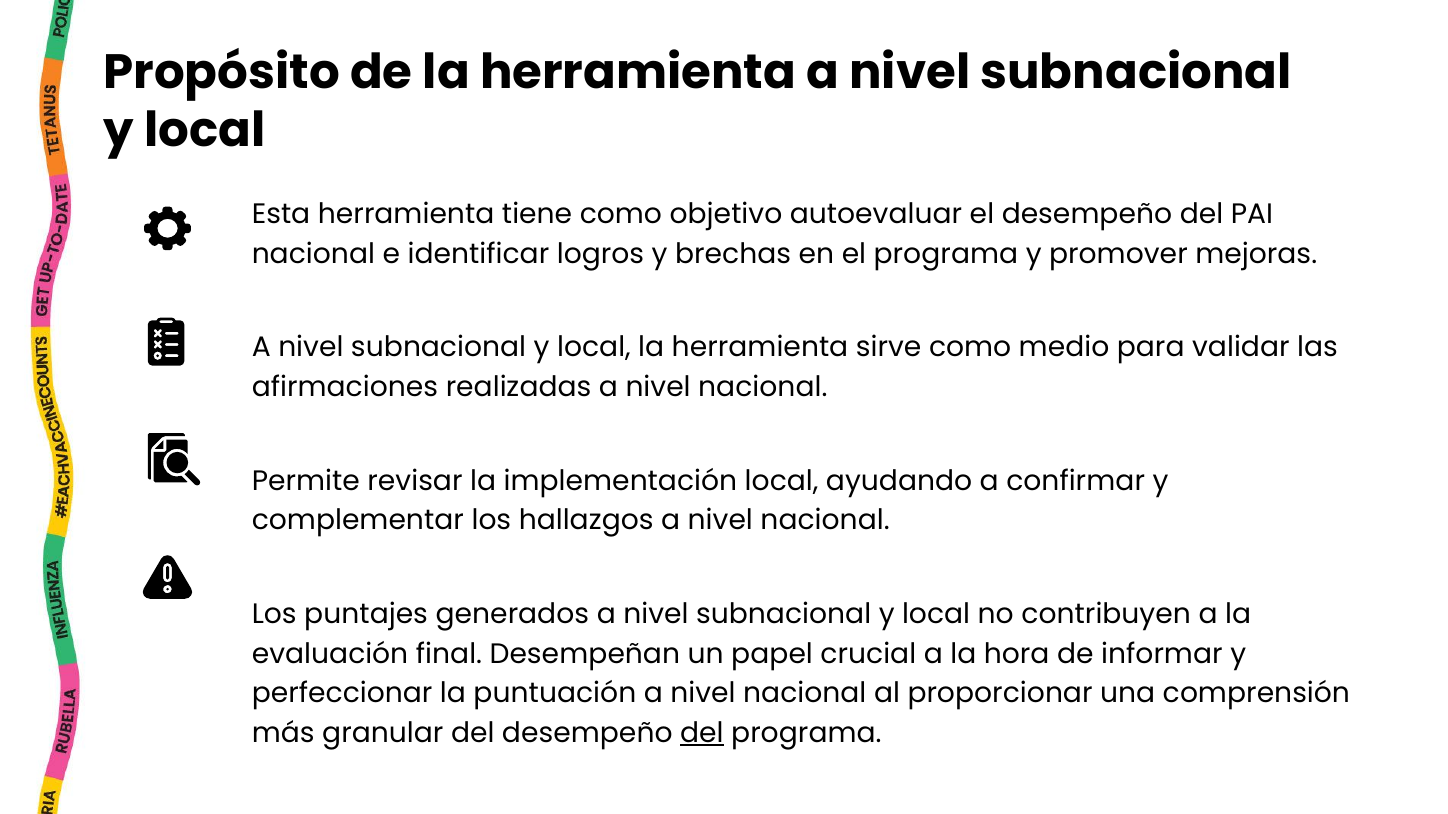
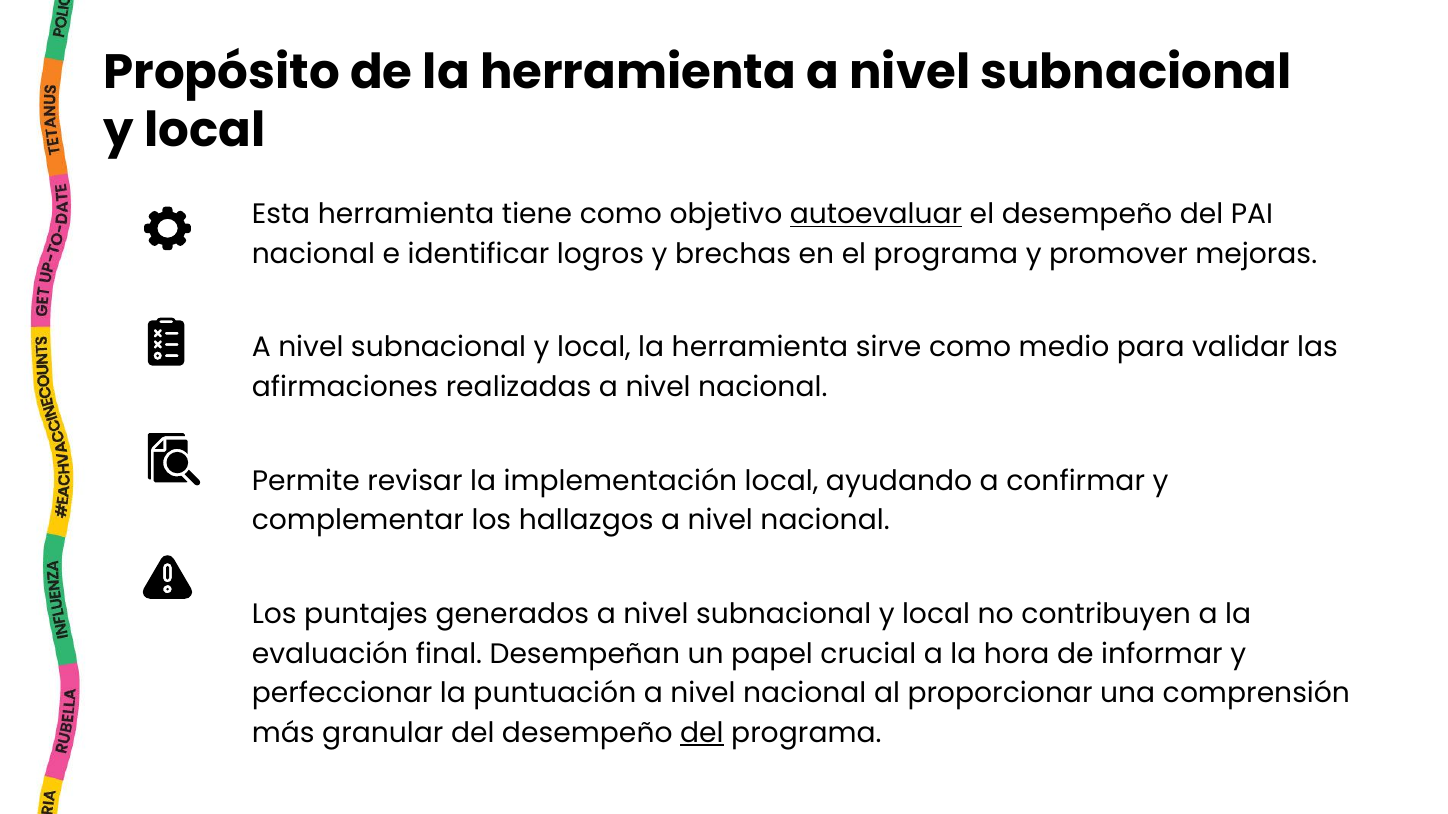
autoevaluar underline: none -> present
